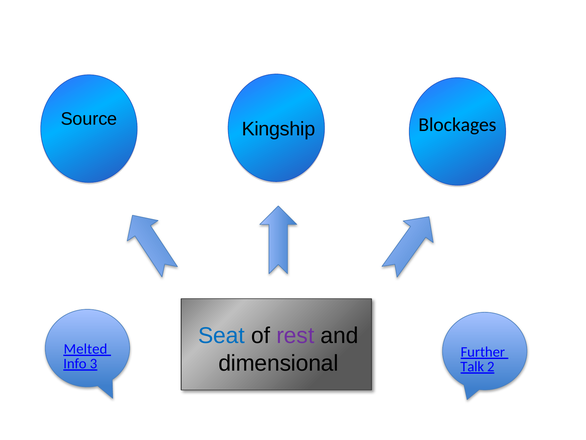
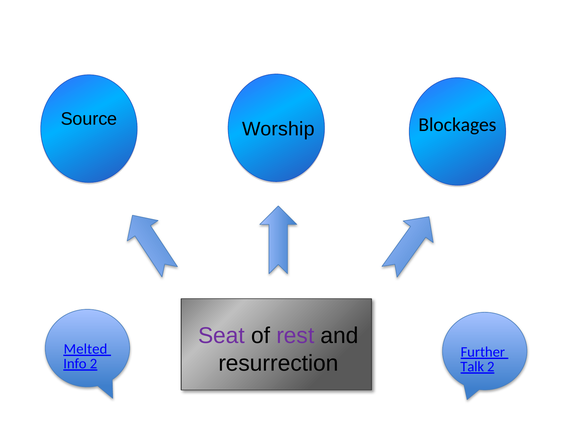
Kingship: Kingship -> Worship
Seat colour: blue -> purple
dimensional: dimensional -> resurrection
Info 3: 3 -> 2
